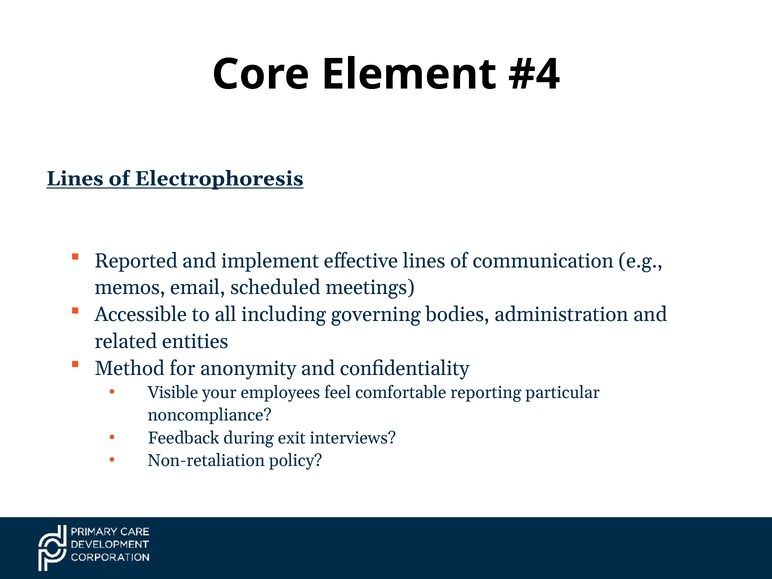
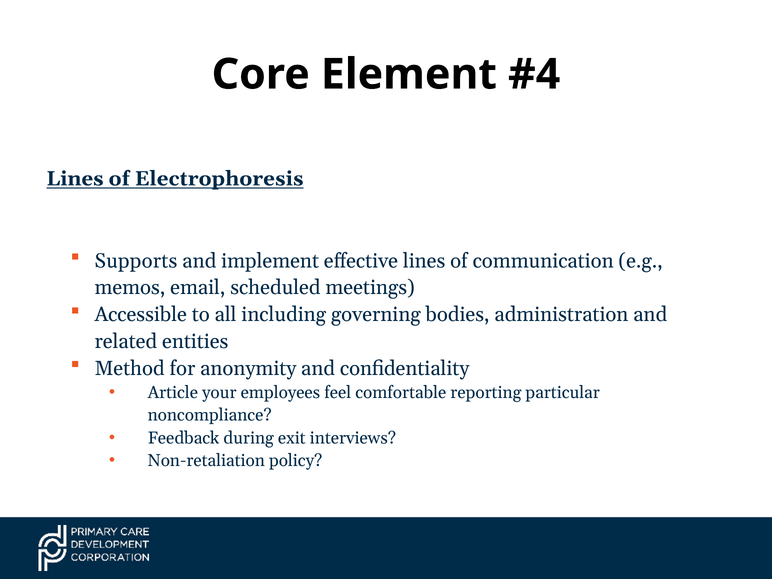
Reported: Reported -> Supports
Visible: Visible -> Article
